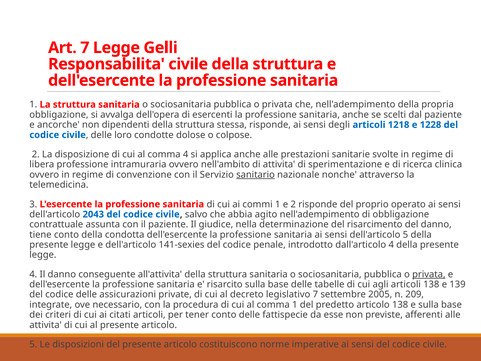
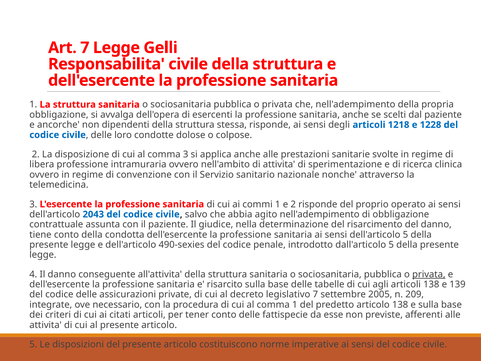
comma 4: 4 -> 3
sanitario underline: present -> none
141-sexies: 141-sexies -> 490-sexies
dall'articolo 4: 4 -> 5
